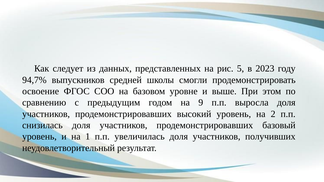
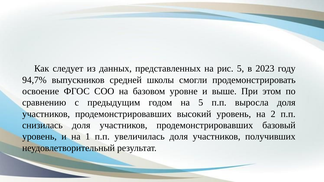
на 9: 9 -> 5
